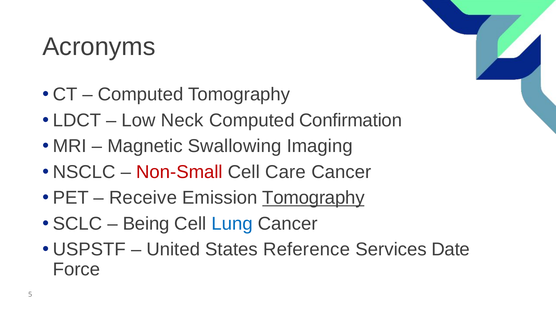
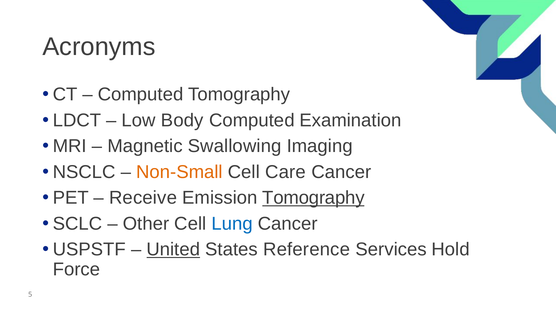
Neck: Neck -> Body
Confirmation: Confirmation -> Examination
Non-Small colour: red -> orange
Being: Being -> Other
United underline: none -> present
Date: Date -> Hold
